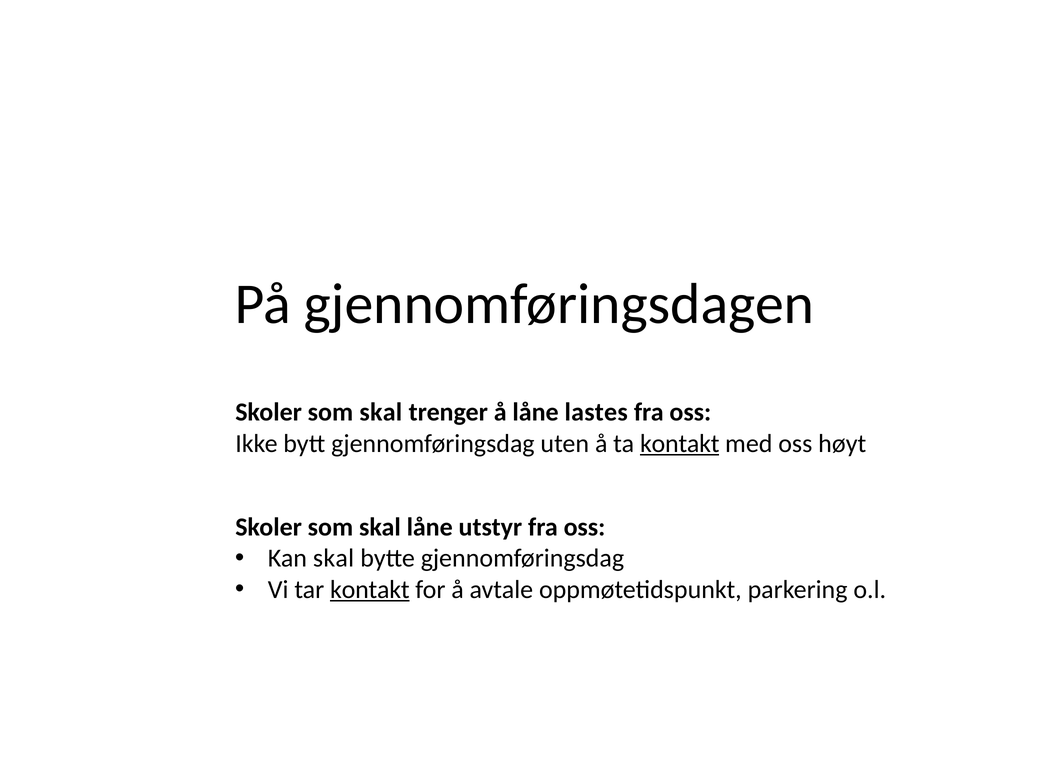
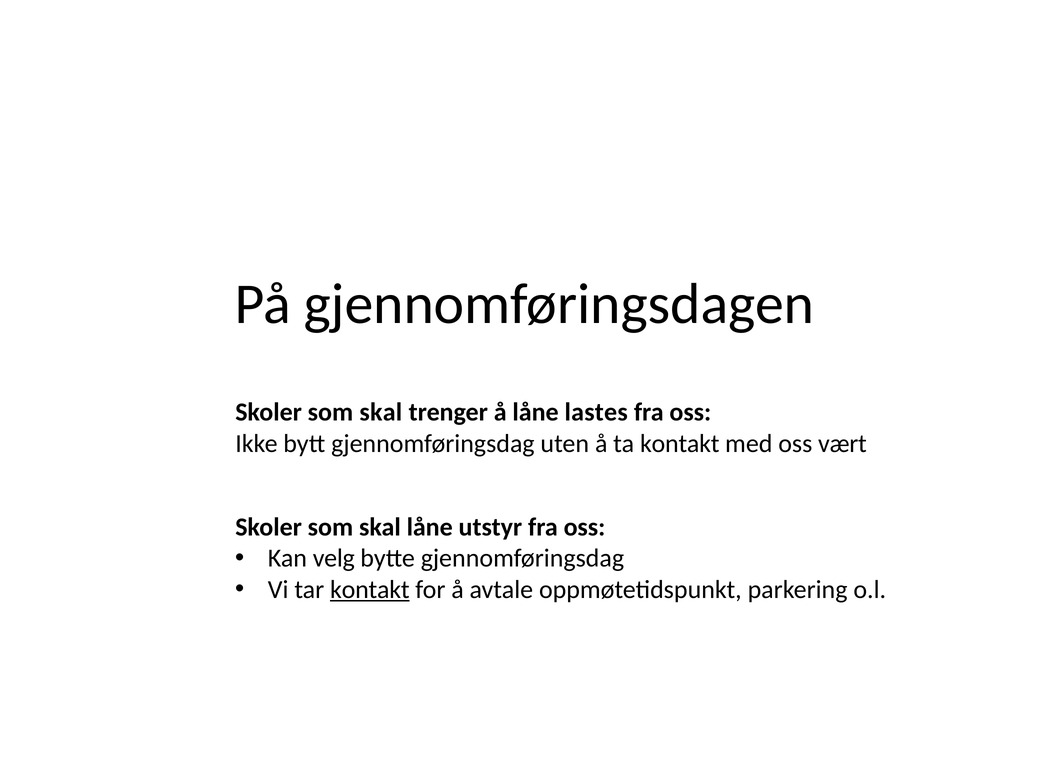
kontakt at (680, 444) underline: present -> none
høyt: høyt -> vært
Kan skal: skal -> velg
